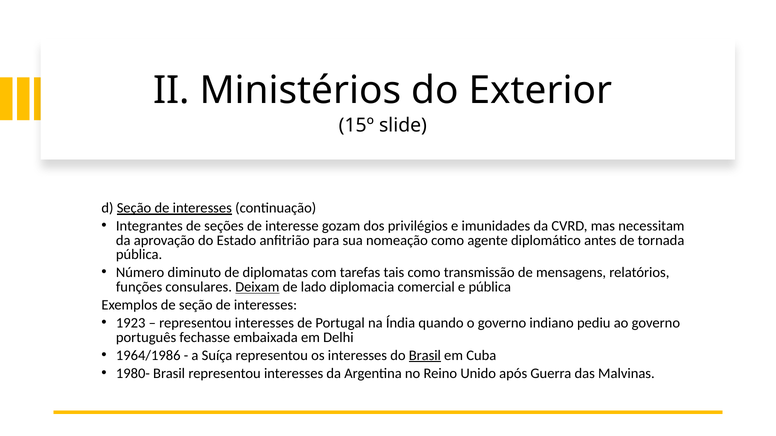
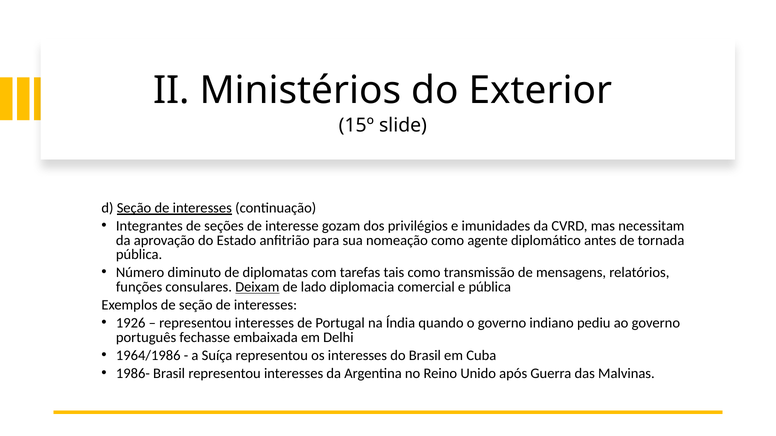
1923: 1923 -> 1926
Brasil at (425, 356) underline: present -> none
1980-: 1980- -> 1986-
